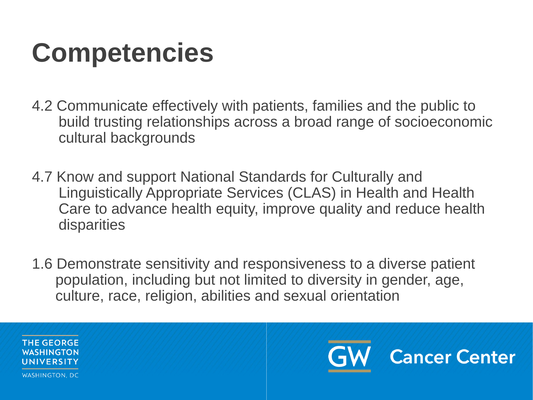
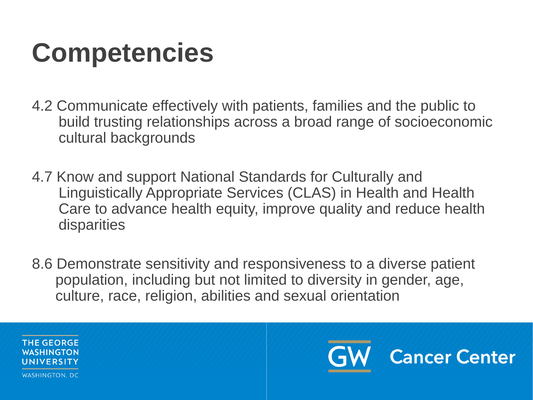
1.6: 1.6 -> 8.6
